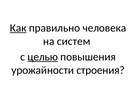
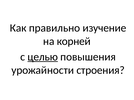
Как underline: present -> none
человека: человека -> изучение
систем: систем -> корней
